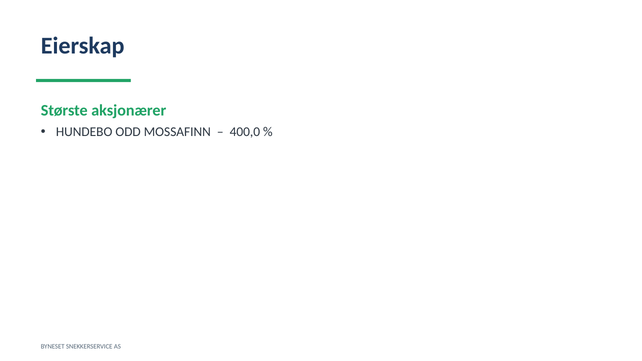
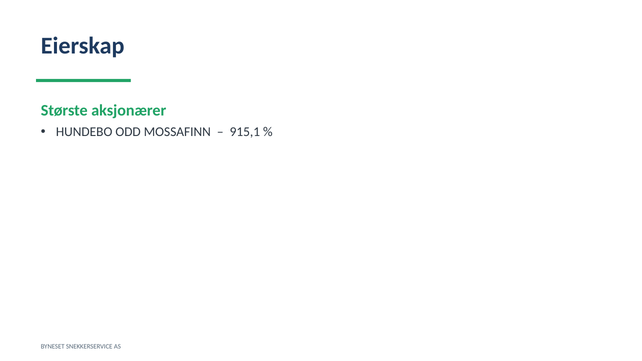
400,0: 400,0 -> 915,1
